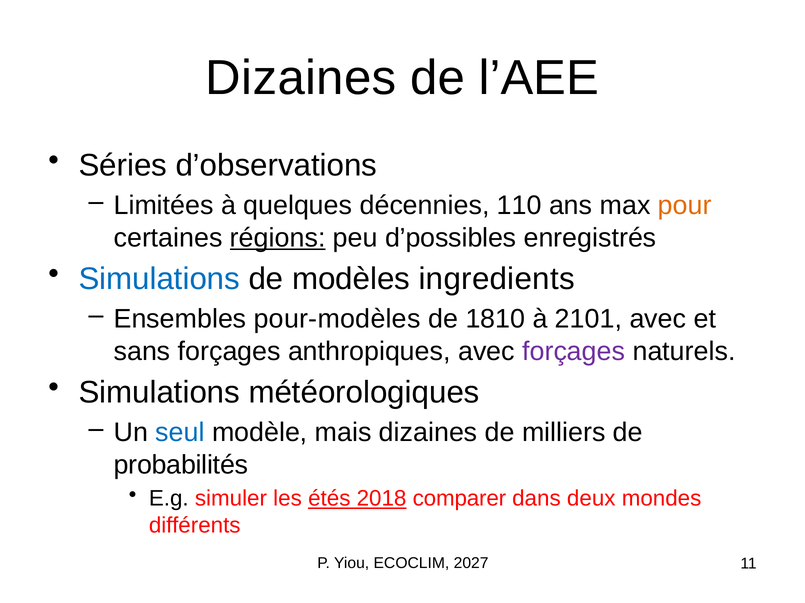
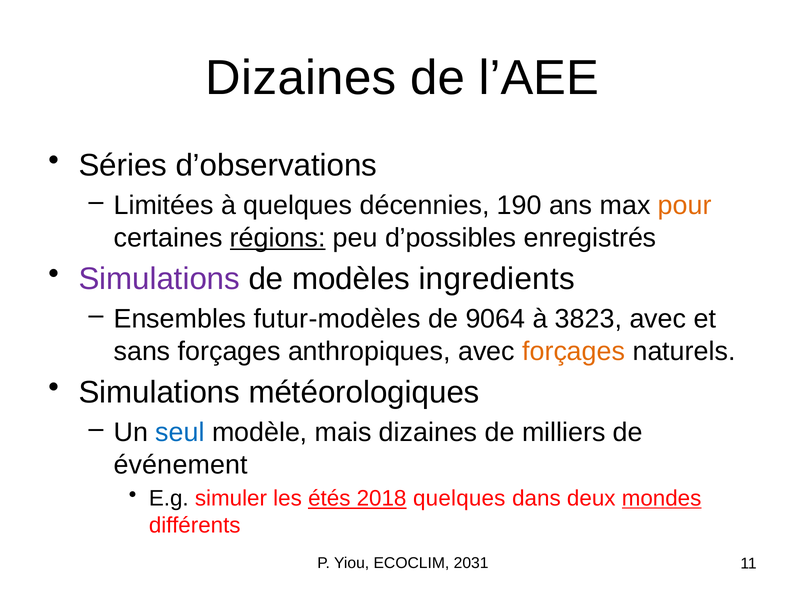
110: 110 -> 190
Simulations at (159, 279) colour: blue -> purple
pour-modèles: pour-modèles -> futur-modèles
1810: 1810 -> 9064
2101: 2101 -> 3823
forçages at (574, 352) colour: purple -> orange
probabilités: probabilités -> événement
2018 comparer: comparer -> quelques
mondes underline: none -> present
2027: 2027 -> 2031
